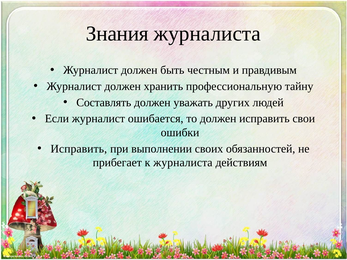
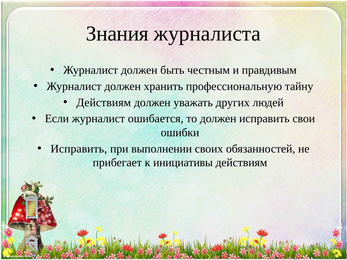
Составлять at (104, 103): Составлять -> Действиям
к журналиста: журналиста -> инициативы
